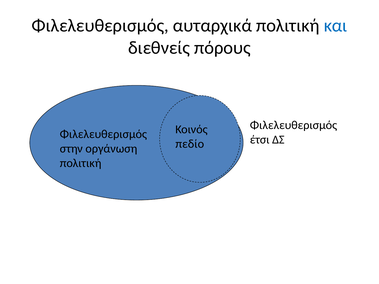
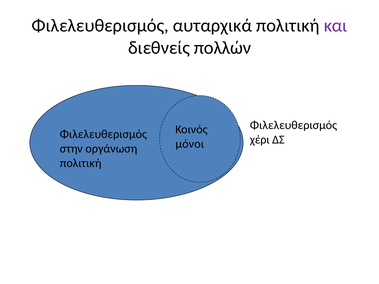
και colour: blue -> purple
πόρους: πόρους -> πολλών
έτσι: έτσι -> χέρι
πεδίο: πεδίο -> μόνοι
